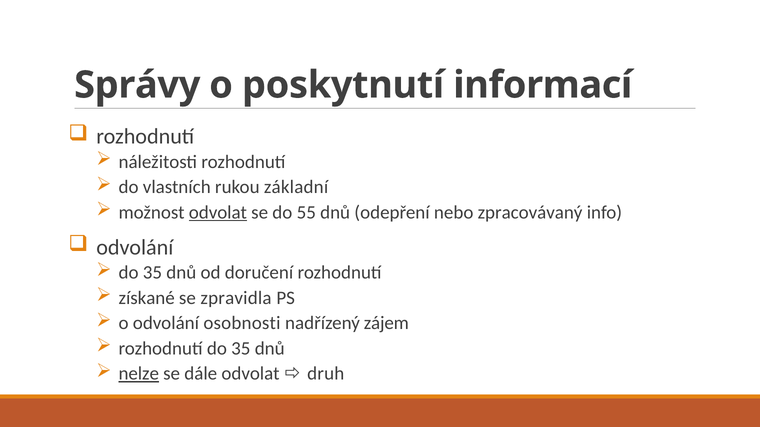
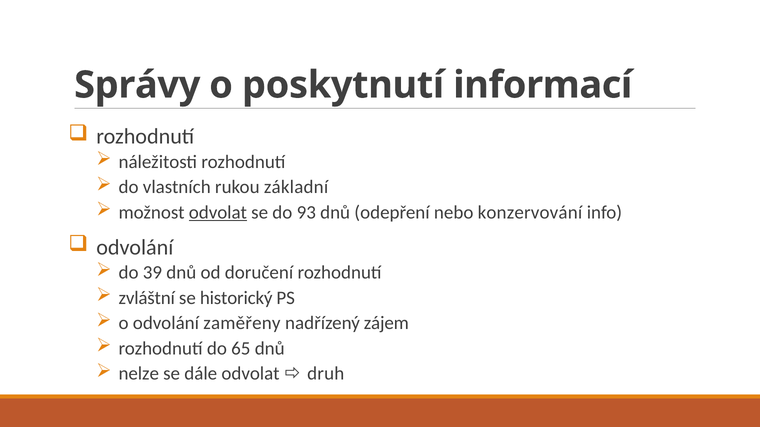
55: 55 -> 93
zpracovávaný: zpracovávaný -> konzervování
35 at (152, 273): 35 -> 39
získané: získané -> zvláštní
zpravidla: zpravidla -> historický
osobnosti: osobnosti -> zaměřeny
rozhodnutí do 35: 35 -> 65
nelze underline: present -> none
